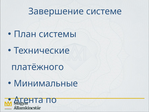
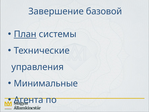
системе: системе -> базовой
План underline: none -> present
платёжного: платёжного -> управления
